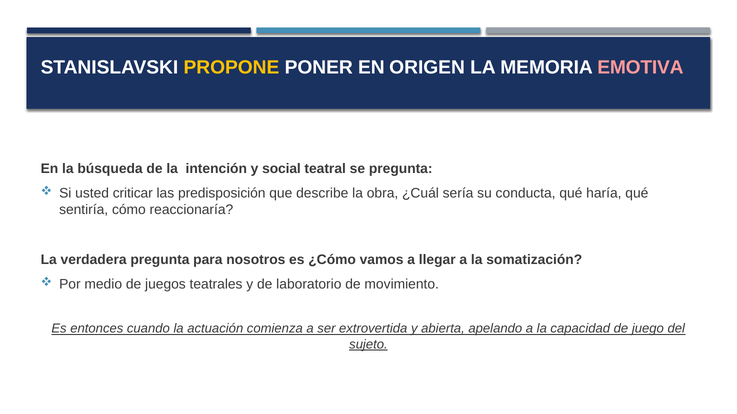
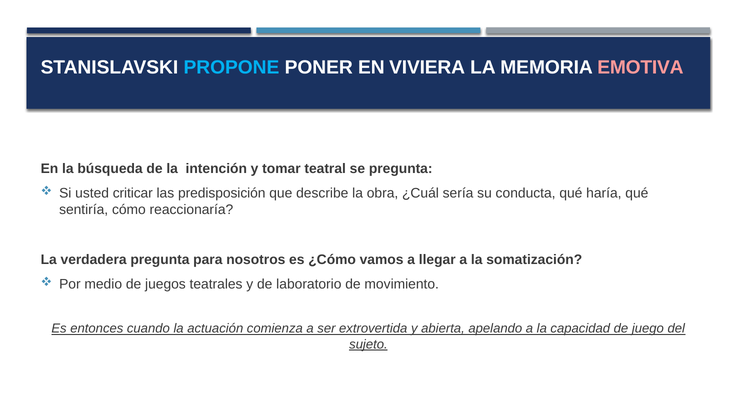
PROPONE colour: yellow -> light blue
ORIGEN: ORIGEN -> VIVIERA
social: social -> tomar
